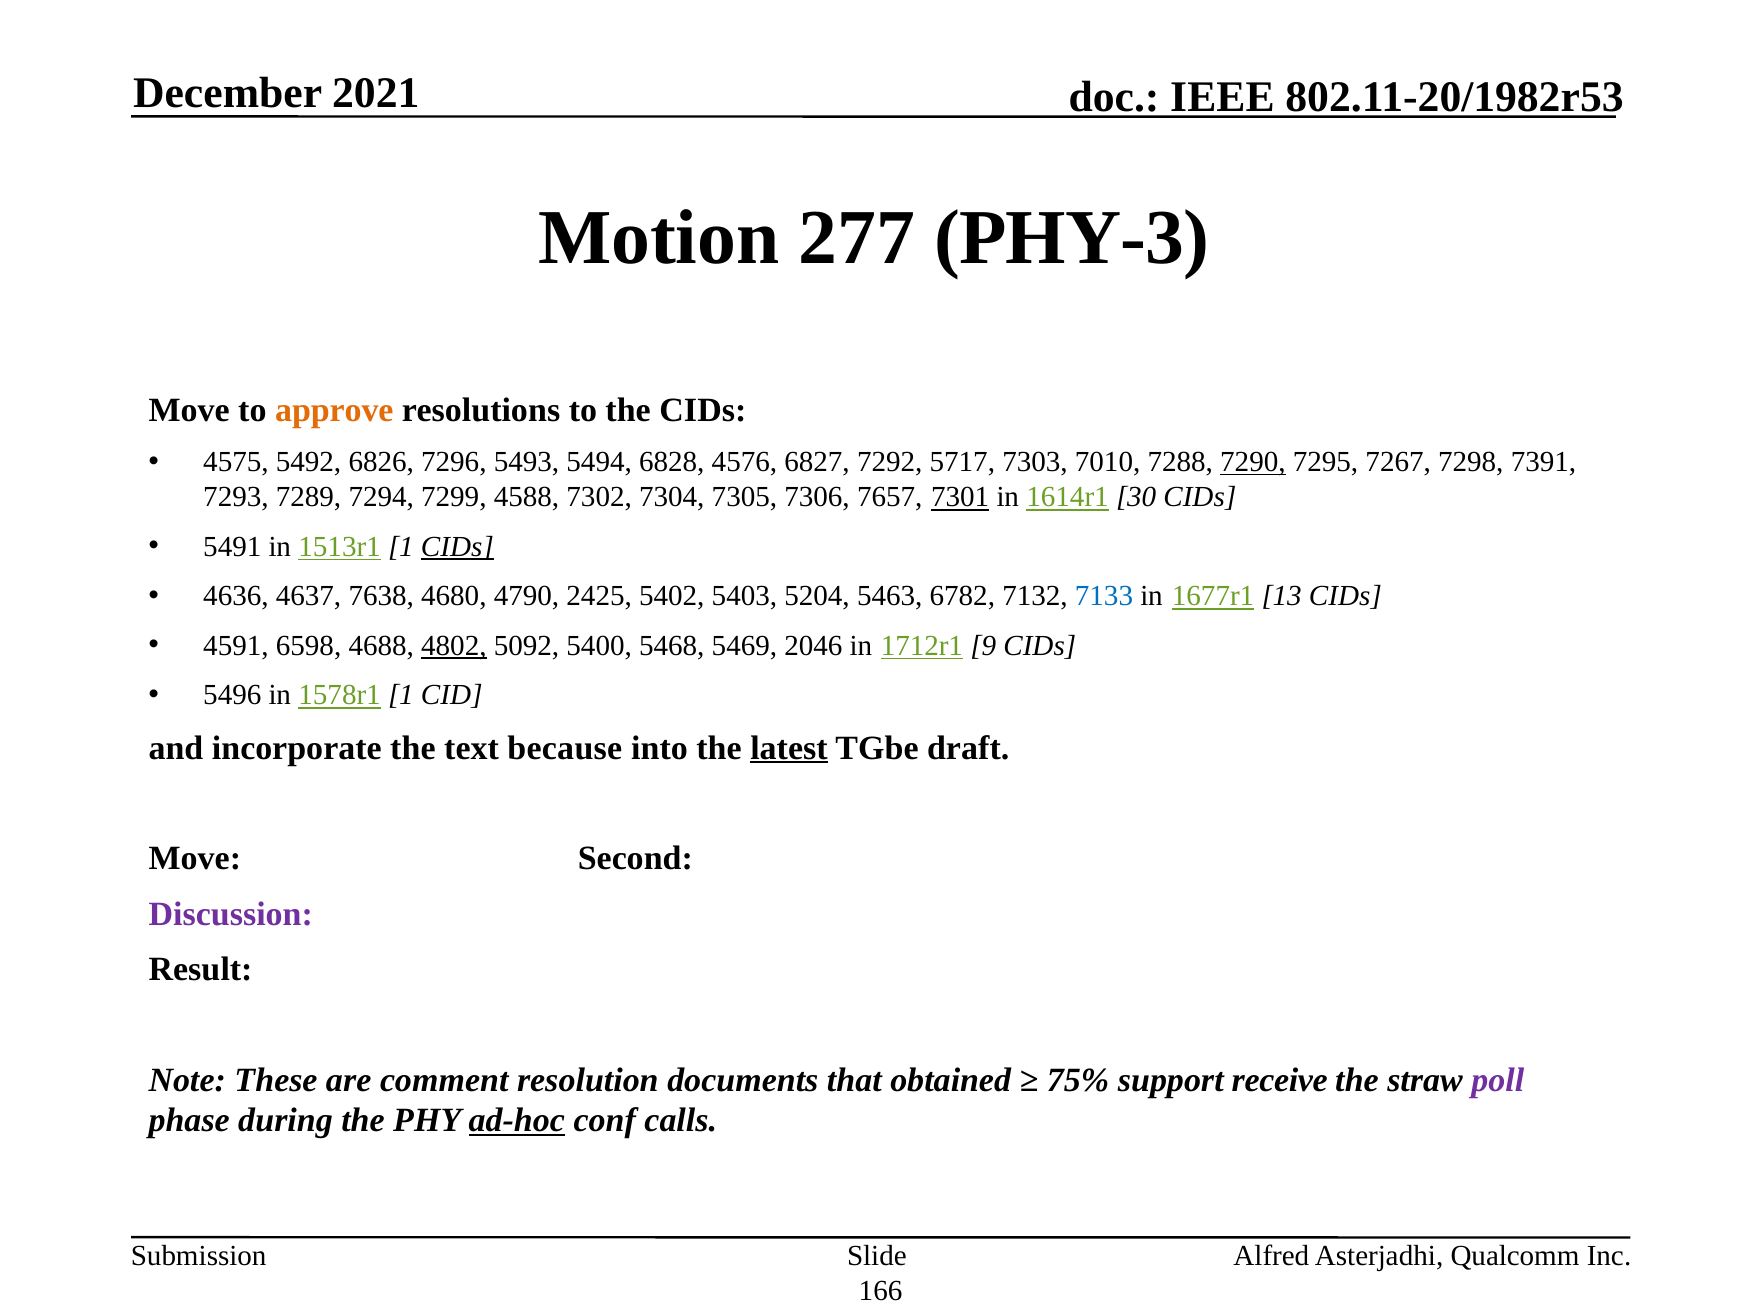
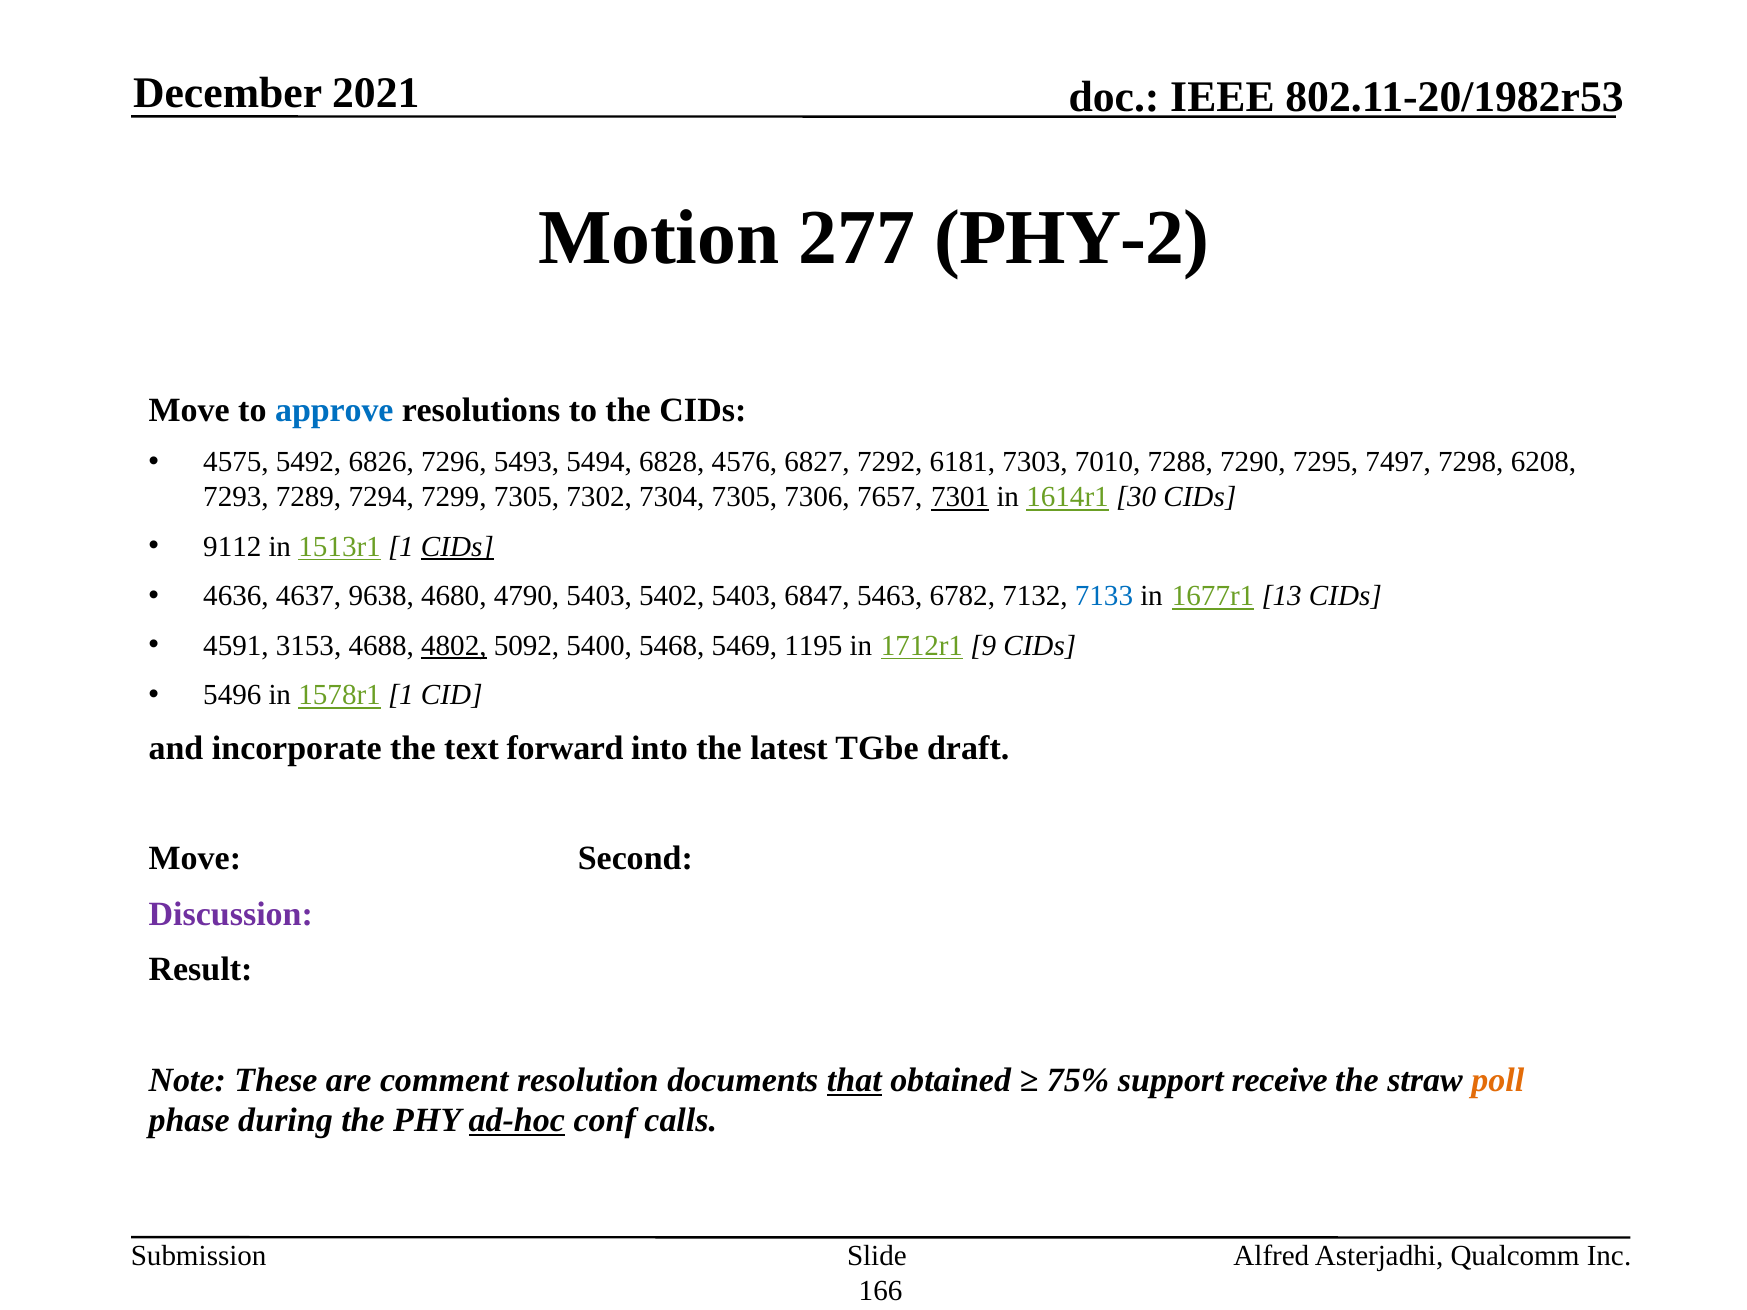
PHY-3: PHY-3 -> PHY-2
approve colour: orange -> blue
5717: 5717 -> 6181
7290 underline: present -> none
7267: 7267 -> 7497
7391: 7391 -> 6208
7299 4588: 4588 -> 7305
5491: 5491 -> 9112
7638: 7638 -> 9638
4790 2425: 2425 -> 5403
5204: 5204 -> 6847
6598: 6598 -> 3153
2046: 2046 -> 1195
because: because -> forward
latest underline: present -> none
that underline: none -> present
poll colour: purple -> orange
